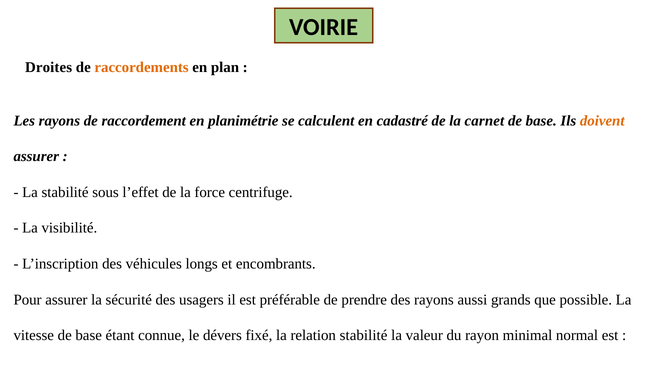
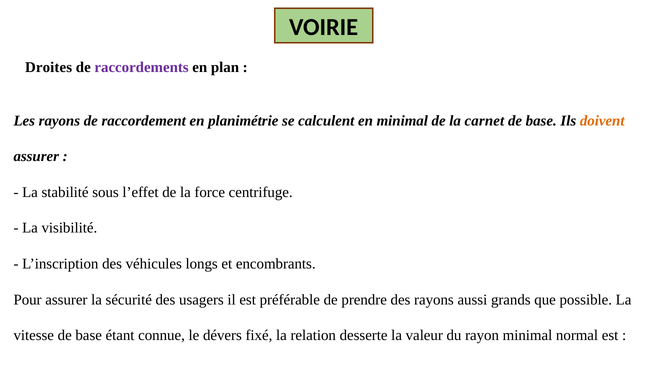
raccordements colour: orange -> purple
en cadastré: cadastré -> minimal
relation stabilité: stabilité -> desserte
